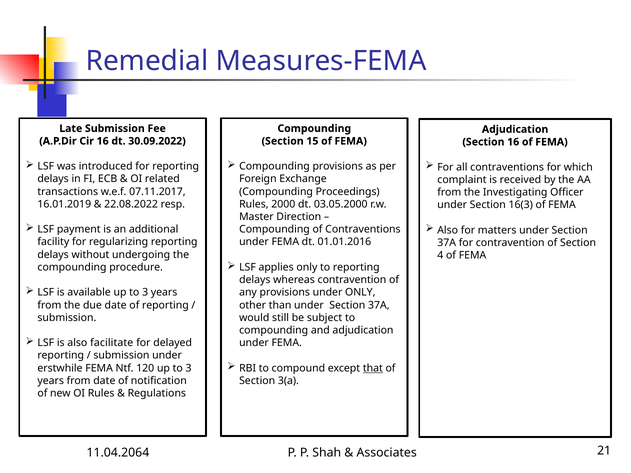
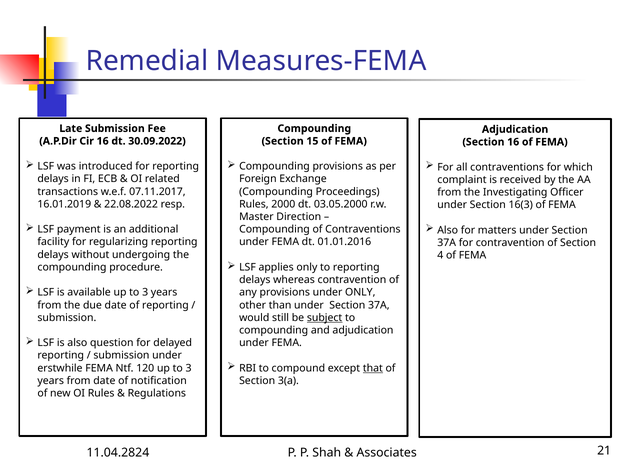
subject underline: none -> present
facilitate: facilitate -> question
11.04.2064: 11.04.2064 -> 11.04.2824
